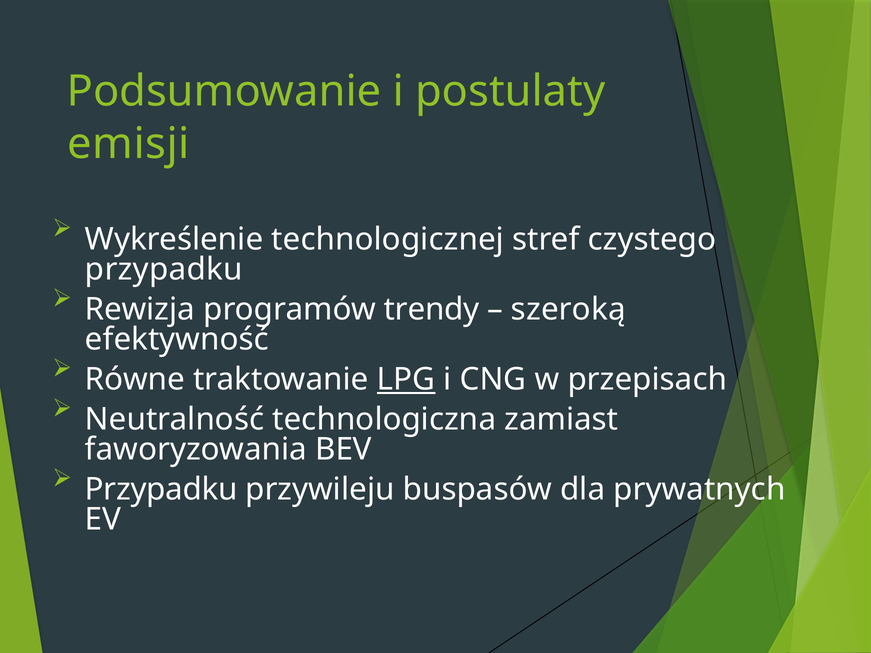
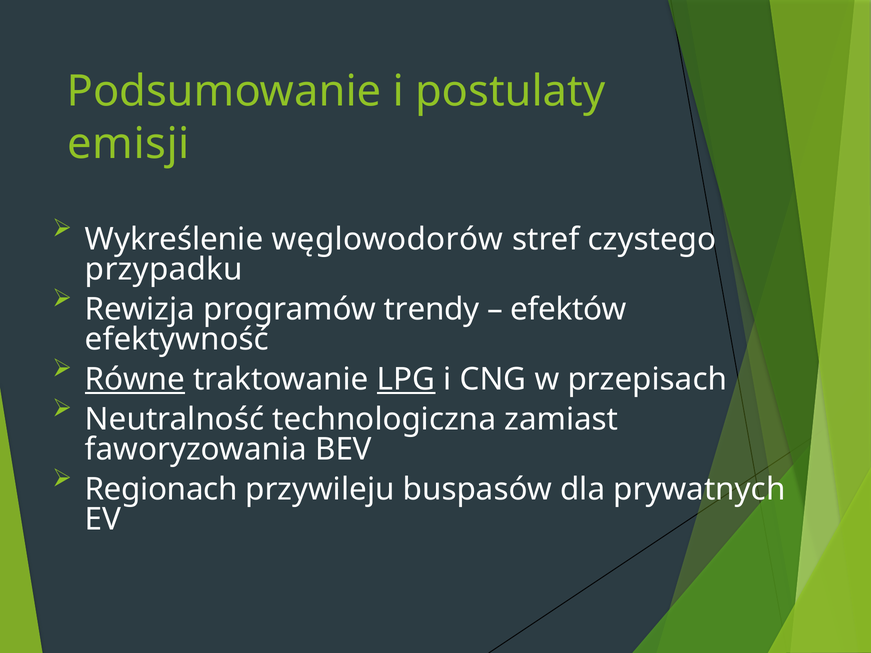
technologicznej: technologicznej -> węglowodorów
szeroką: szeroką -> efektów
Równe underline: none -> present
Przypadku at (161, 489): Przypadku -> Regionach
